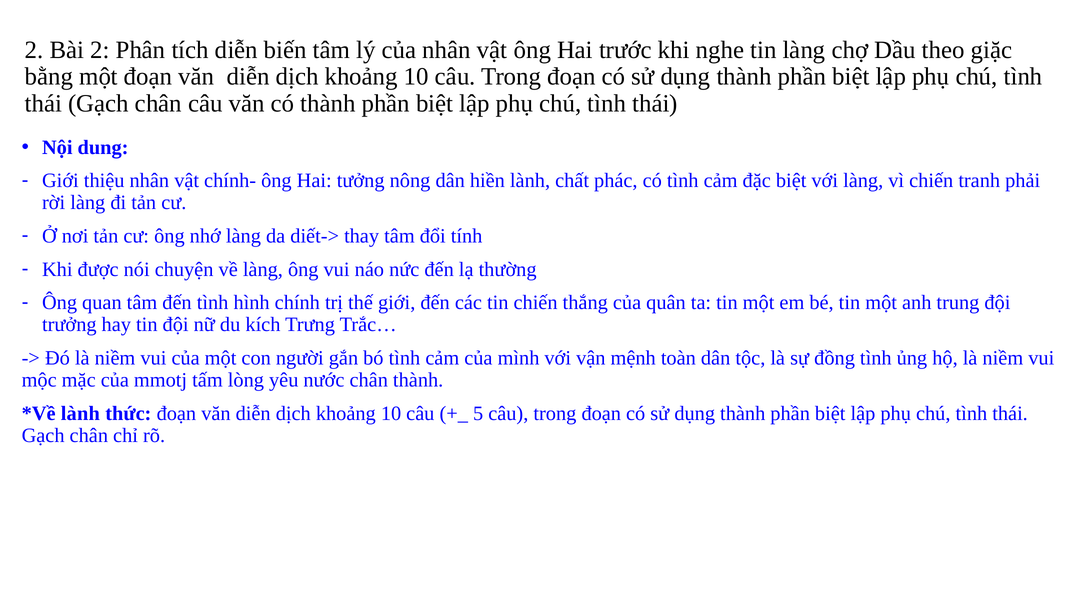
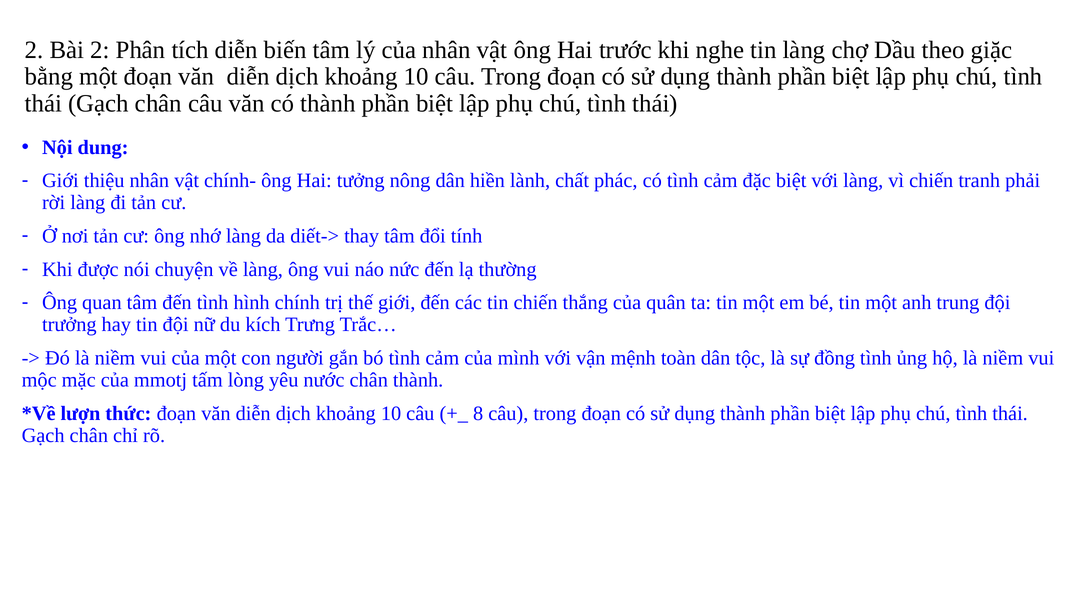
lành at (80, 413): lành -> lượn
5: 5 -> 8
